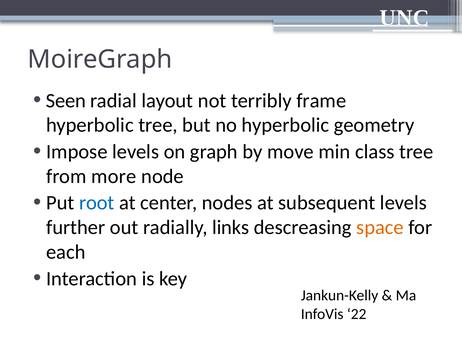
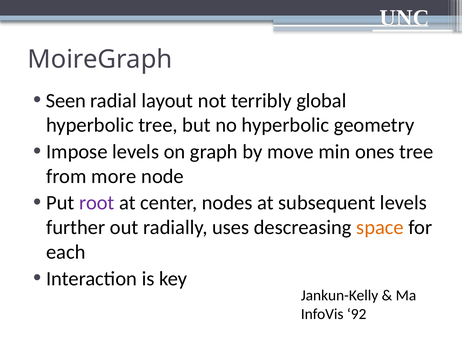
frame: frame -> global
class: class -> ones
root colour: blue -> purple
links: links -> uses
22: 22 -> 92
